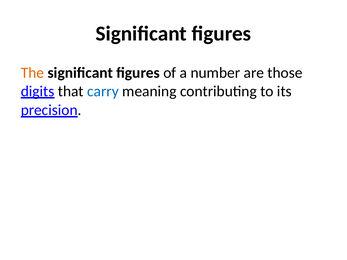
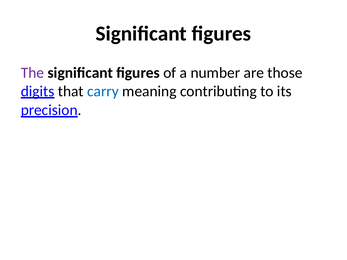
The colour: orange -> purple
